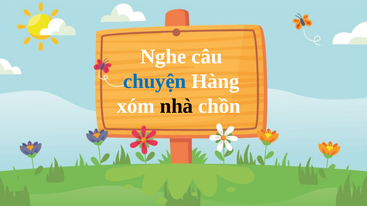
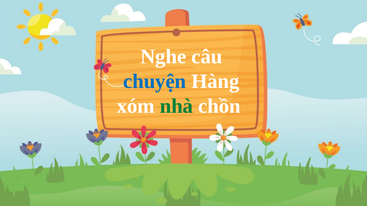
nhà colour: black -> green
